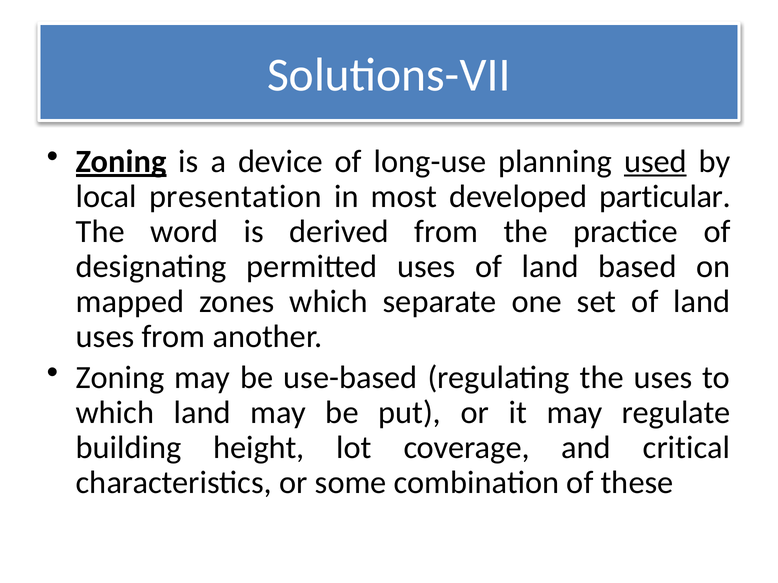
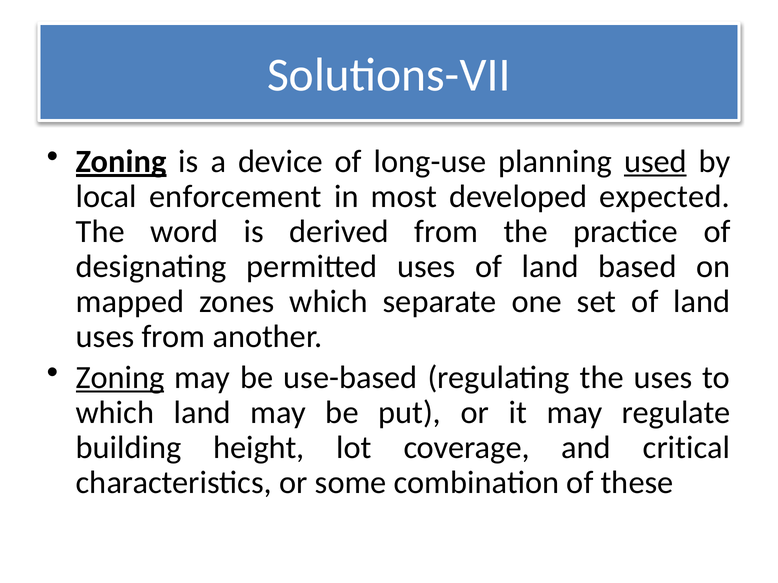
presentation: presentation -> enforcement
particular: particular -> expected
Zoning at (120, 378) underline: none -> present
